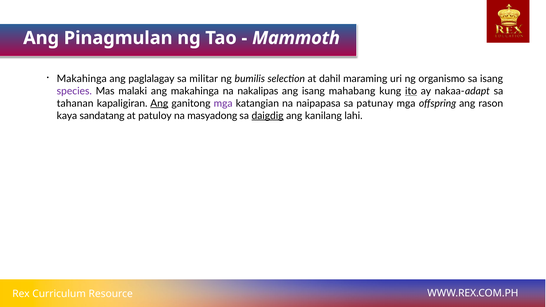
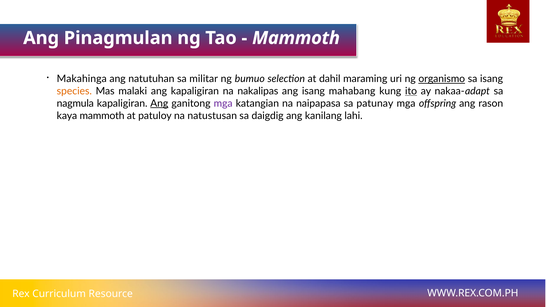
paglalagay: paglalagay -> natutuhan
bumilis: bumilis -> bumuo
organismo underline: none -> present
species colour: purple -> orange
ang makahinga: makahinga -> kapaligiran
tahanan: tahanan -> nagmula
kaya sandatang: sandatang -> mammoth
masyadong: masyadong -> natustusan
daigdig underline: present -> none
